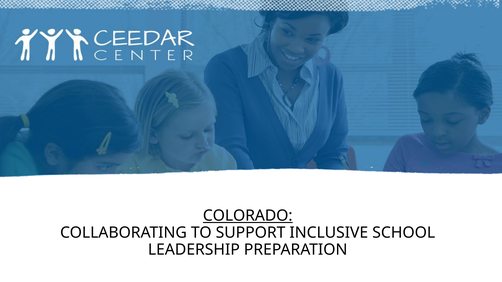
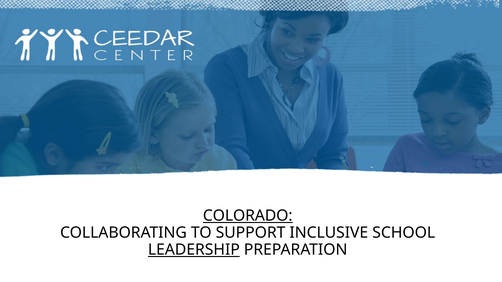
LEADERSHIP underline: none -> present
